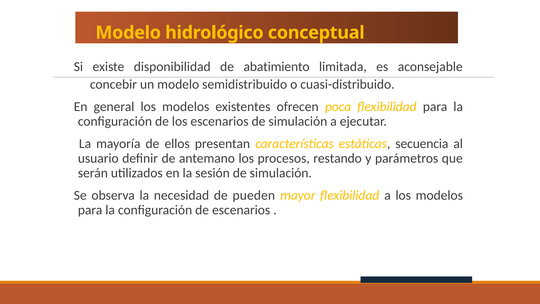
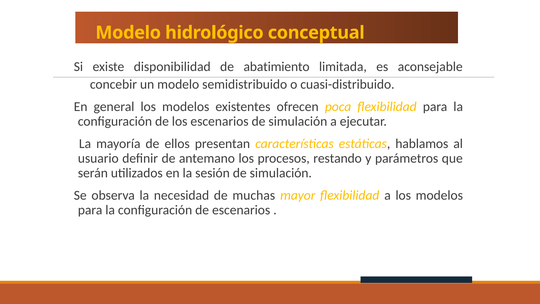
secuencia: secuencia -> hablamos
pueden: pueden -> muchas
